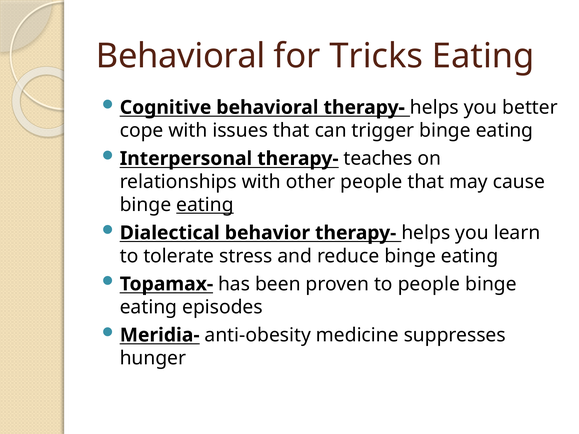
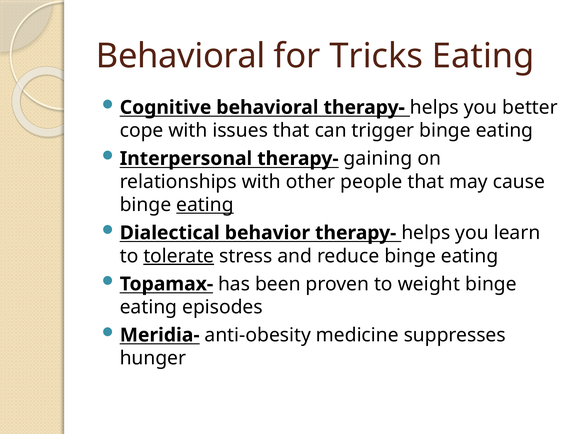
teaches: teaches -> gaining
tolerate underline: none -> present
to people: people -> weight
